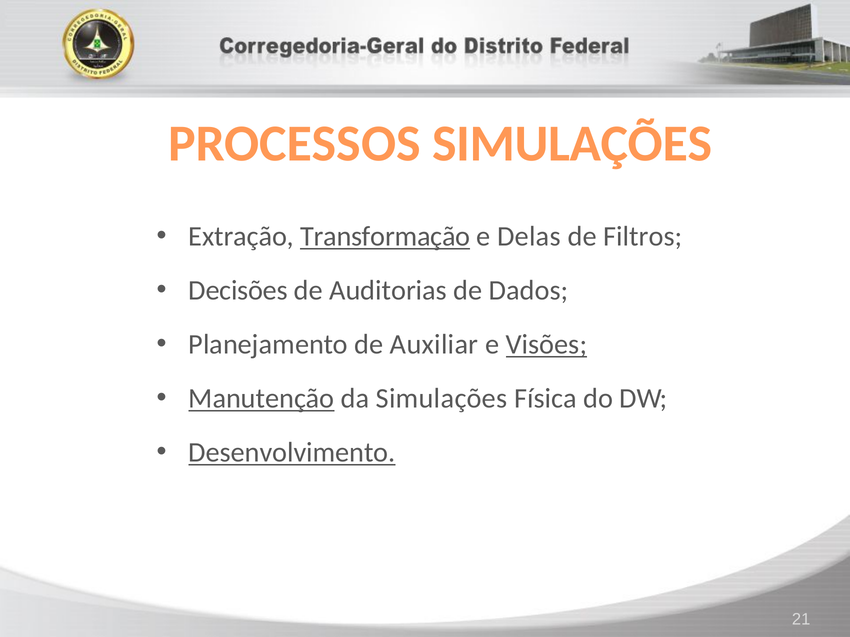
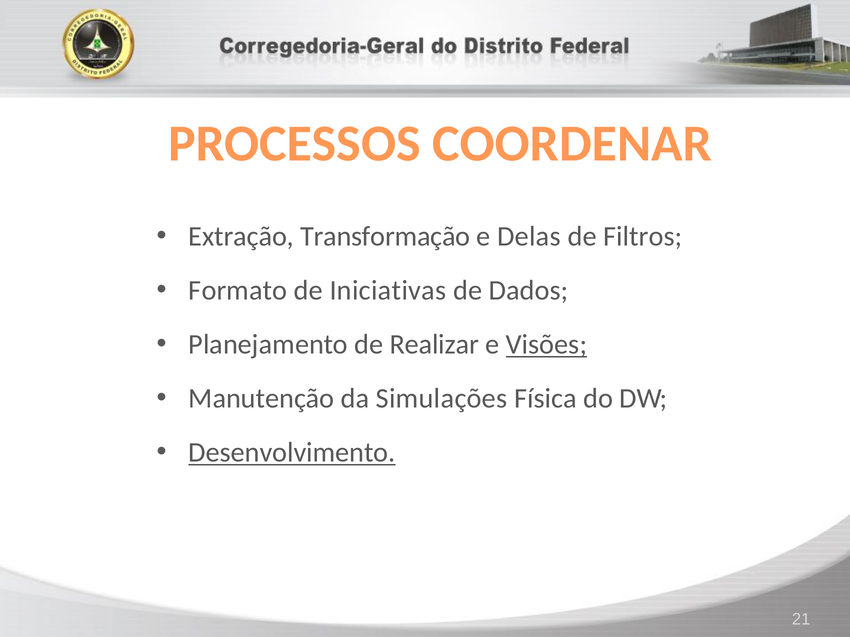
PROCESSOS SIMULAÇÕES: SIMULAÇÕES -> COORDENAR
Transformação underline: present -> none
Decisões: Decisões -> Formato
Auditorias: Auditorias -> Iniciativas
Auxiliar: Auxiliar -> Realizar
Manutenção underline: present -> none
